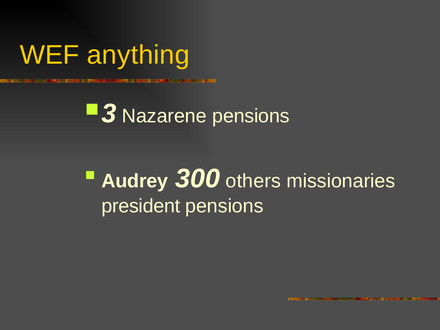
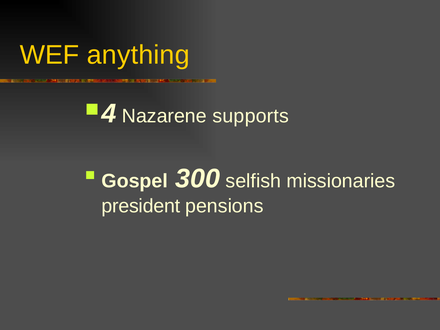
3: 3 -> 4
Nazarene pensions: pensions -> supports
Audrey: Audrey -> Gospel
others: others -> selfish
